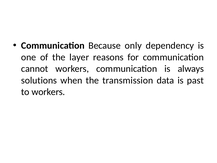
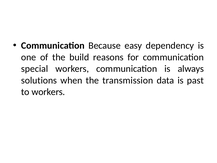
only: only -> easy
layer: layer -> build
cannot: cannot -> special
